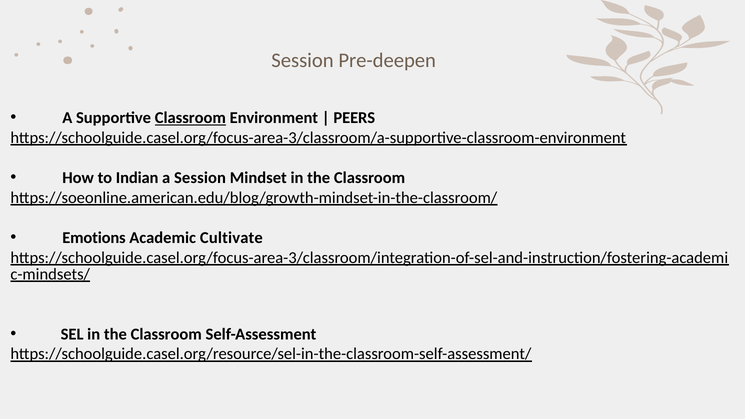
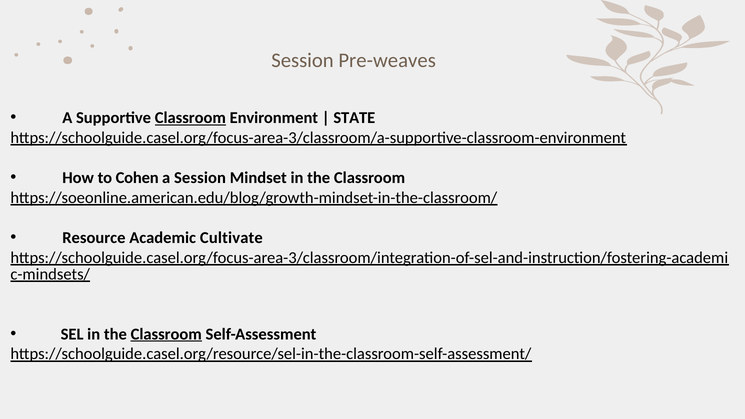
Pre-deepen: Pre-deepen -> Pre-weaves
PEERS: PEERS -> STATE
Indian: Indian -> Cohen
Emotions: Emotions -> Resource
Classroom at (166, 334) underline: none -> present
